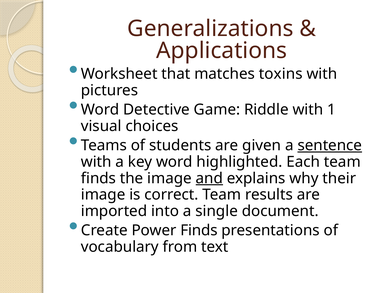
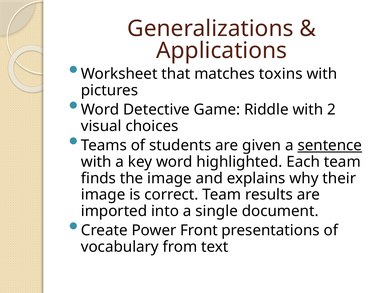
1: 1 -> 2
and underline: present -> none
Power Finds: Finds -> Front
